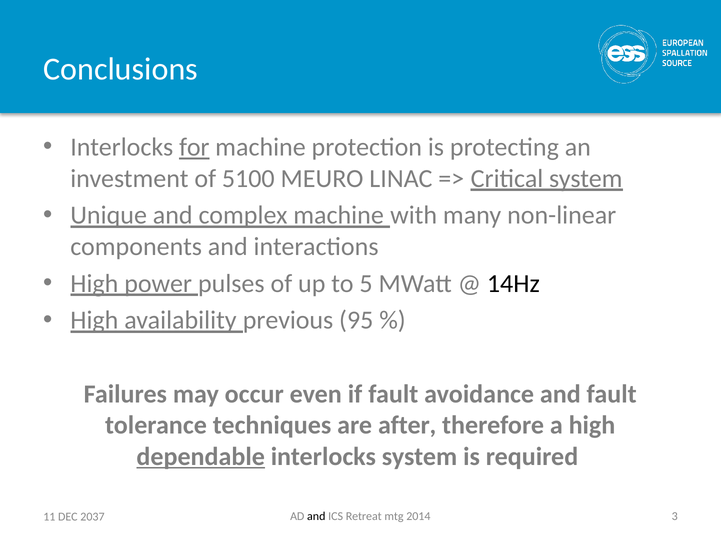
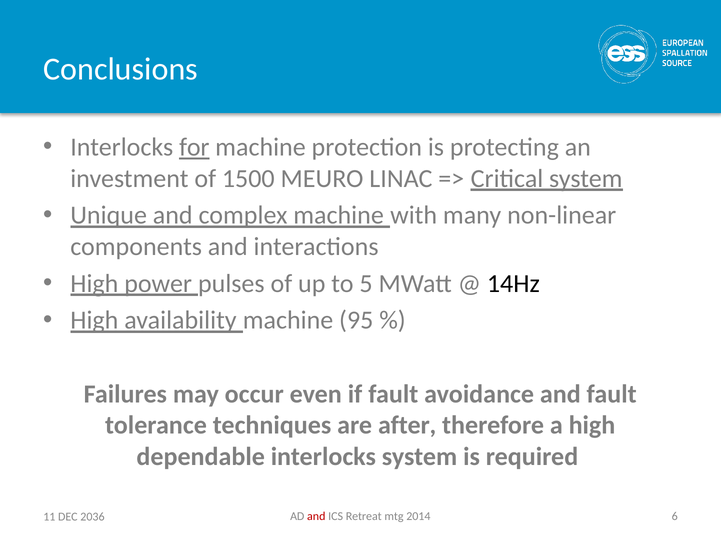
5100: 5100 -> 1500
availability previous: previous -> machine
dependable underline: present -> none
and at (316, 516) colour: black -> red
3: 3 -> 6
2037: 2037 -> 2036
